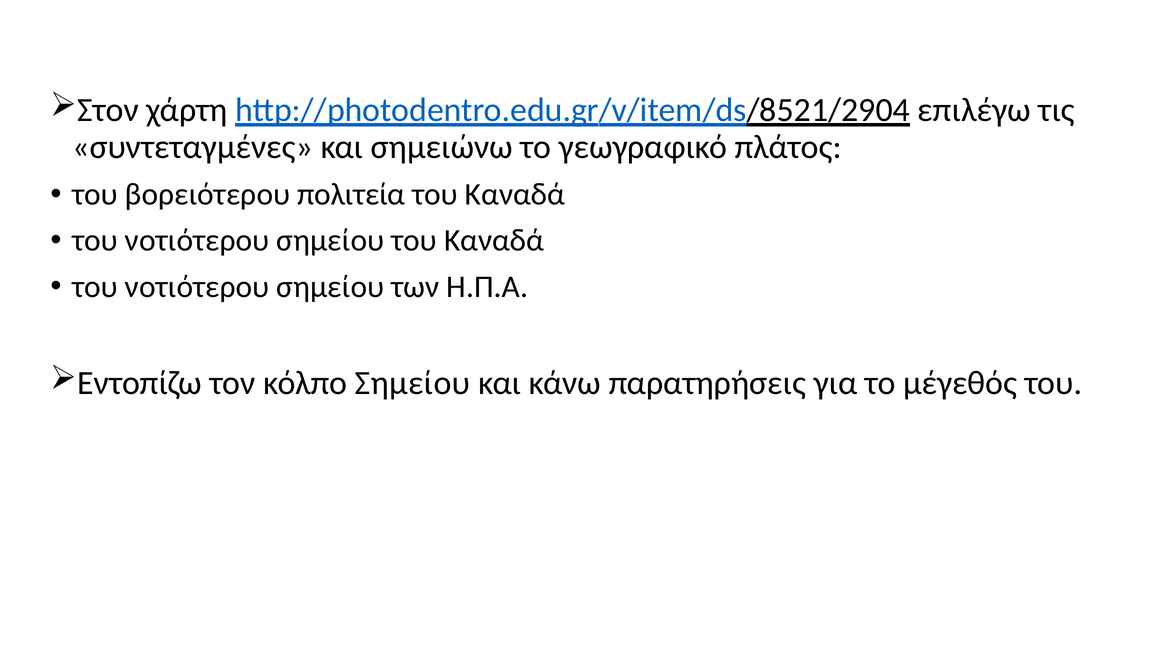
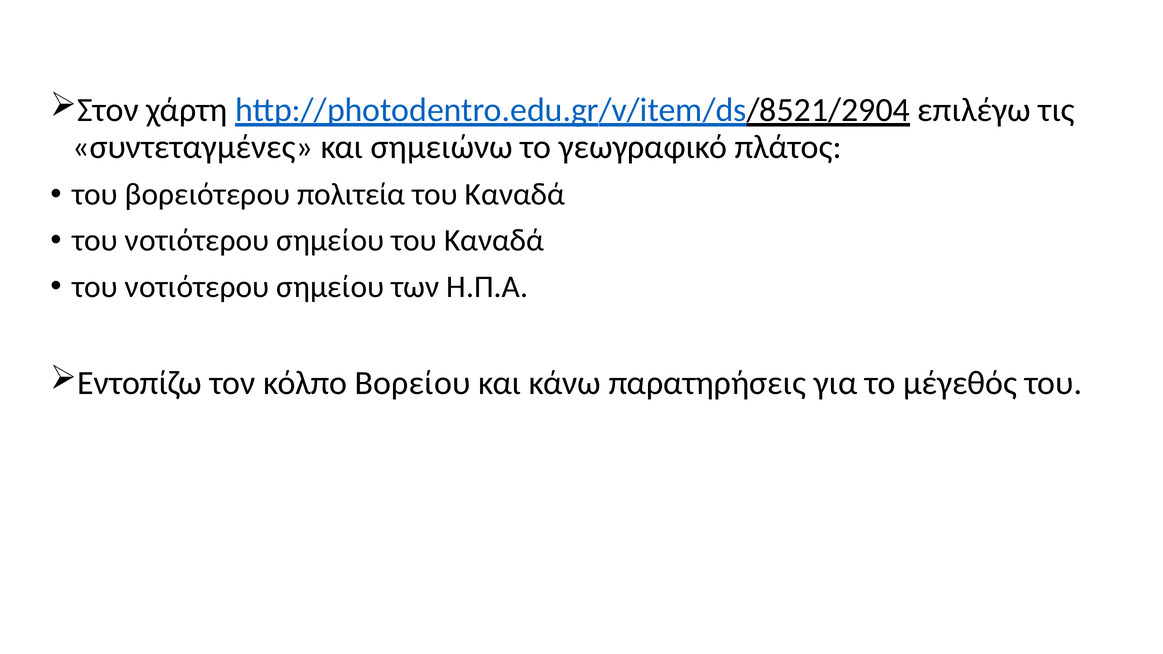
κόλπο Σημείου: Σημείου -> Βορείου
